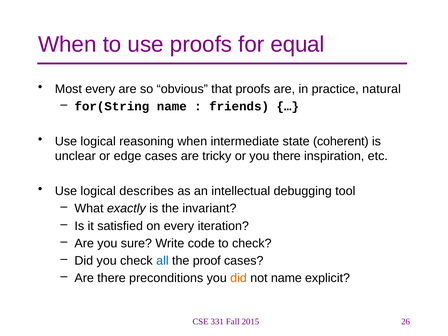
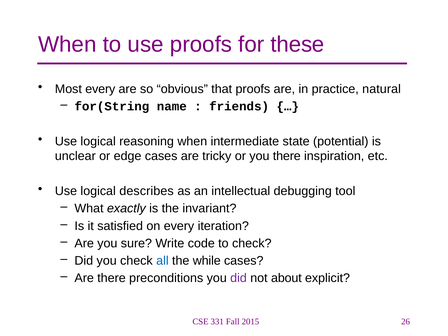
equal: equal -> these
coherent: coherent -> potential
proof: proof -> while
did at (239, 278) colour: orange -> purple
not name: name -> about
